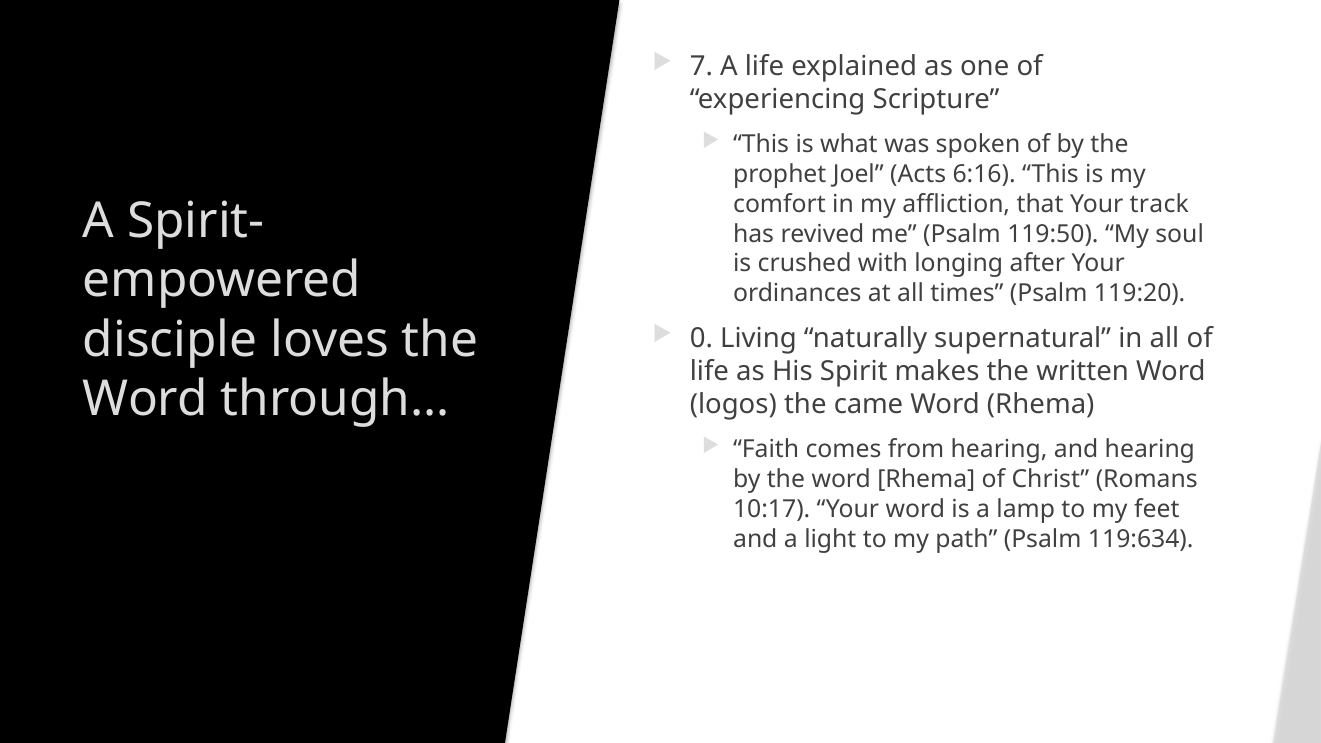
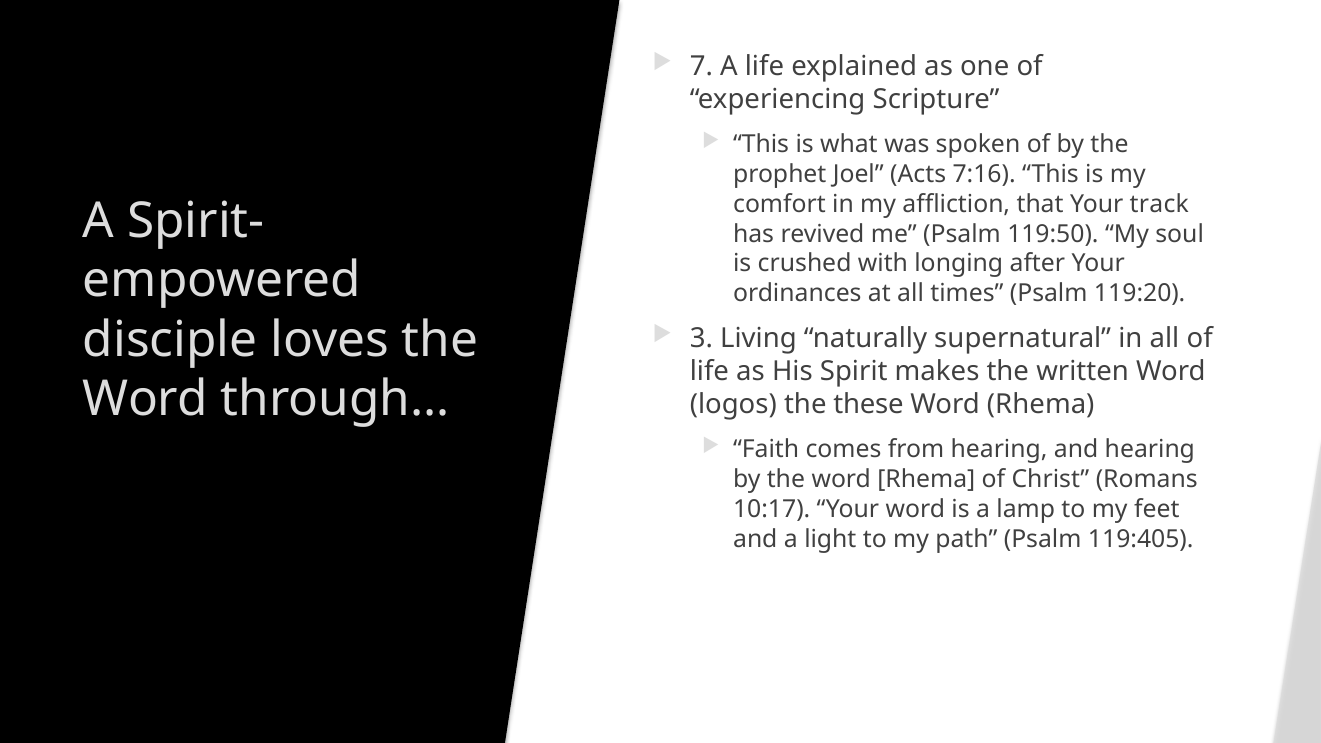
6:16: 6:16 -> 7:16
0: 0 -> 3
came: came -> these
119:634: 119:634 -> 119:405
